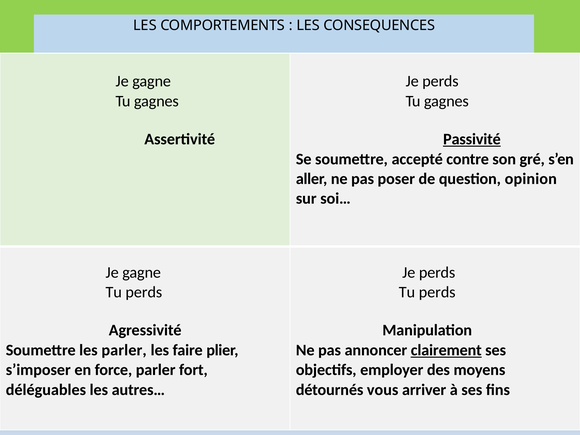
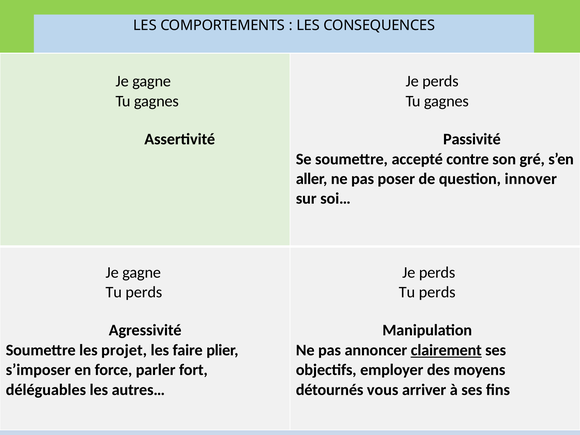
Passivité underline: present -> none
opinion: opinion -> innover
les parler: parler -> projet
